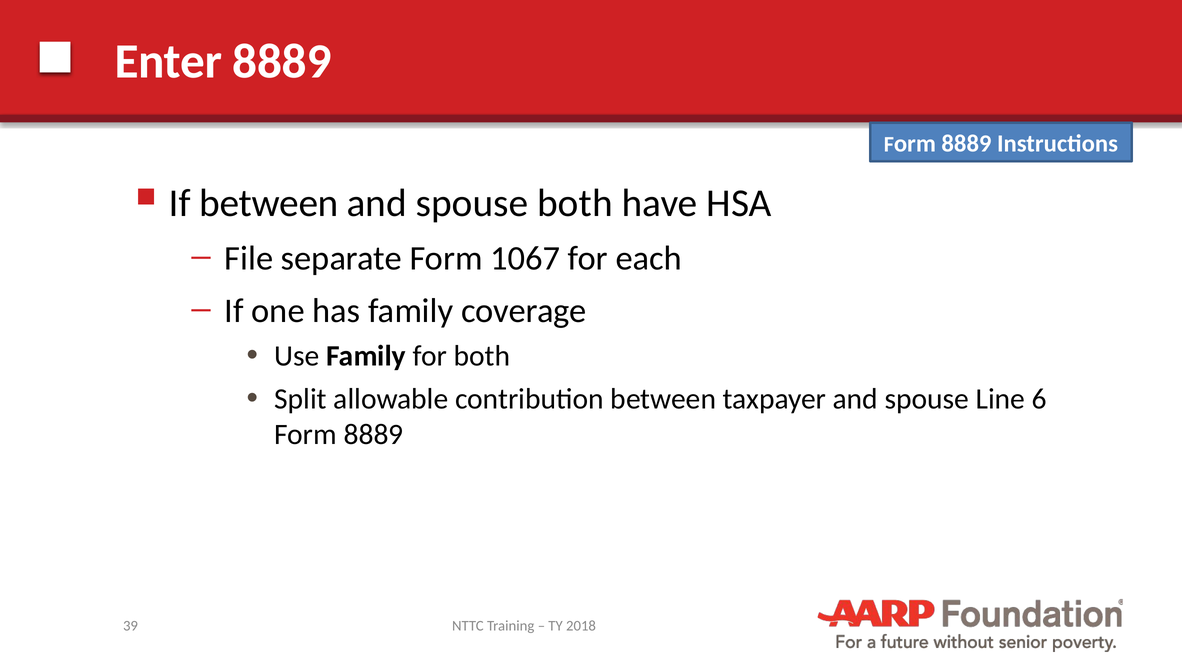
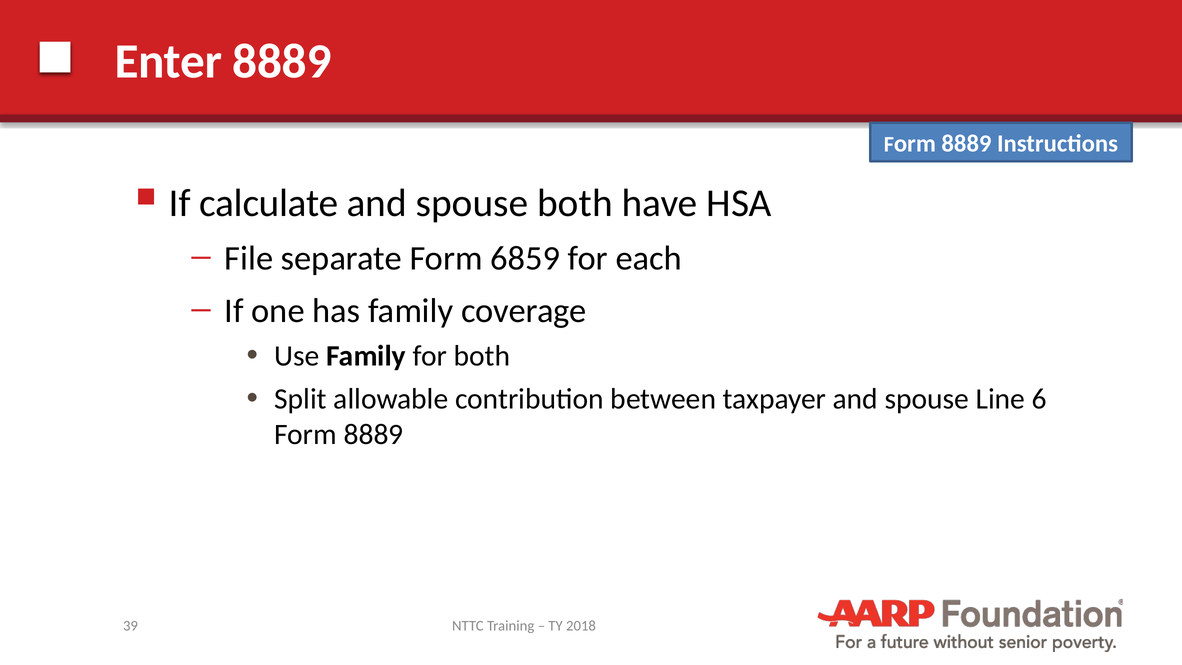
If between: between -> calculate
1067: 1067 -> 6859
